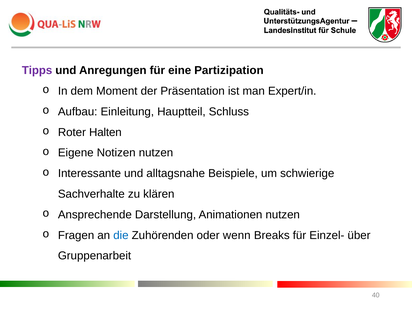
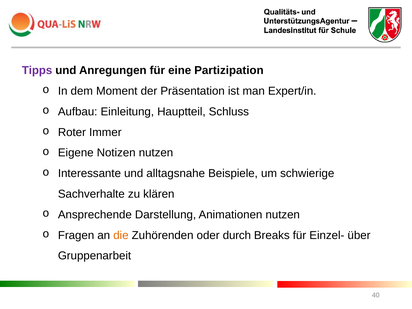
Halten: Halten -> Immer
die colour: blue -> orange
wenn: wenn -> durch
